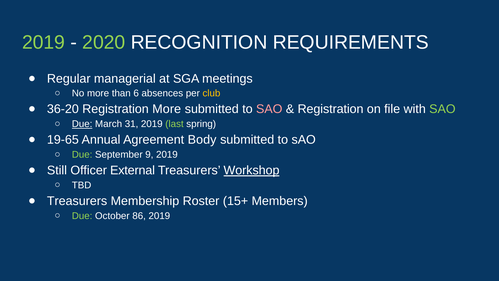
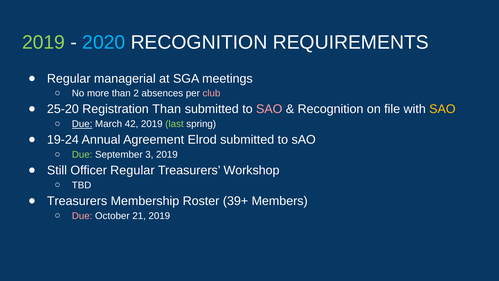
2020 colour: light green -> light blue
6: 6 -> 2
club colour: yellow -> pink
36-20: 36-20 -> 25-20
Registration More: More -> Than
Registration at (331, 109): Registration -> Recognition
SAO at (442, 109) colour: light green -> yellow
31: 31 -> 42
19-65: 19-65 -> 19-24
Body: Body -> Elrod
9: 9 -> 3
Officer External: External -> Regular
Workshop underline: present -> none
15+: 15+ -> 39+
Due at (82, 216) colour: light green -> pink
86: 86 -> 21
